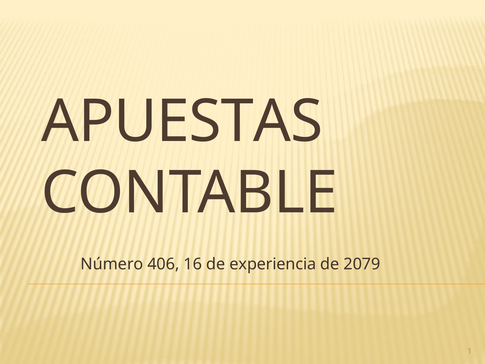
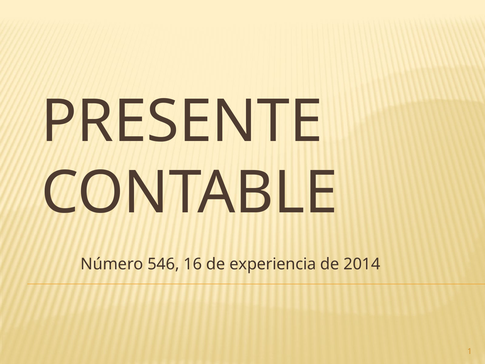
APUESTAS: APUESTAS -> PRESENTE
406: 406 -> 546
2079: 2079 -> 2014
